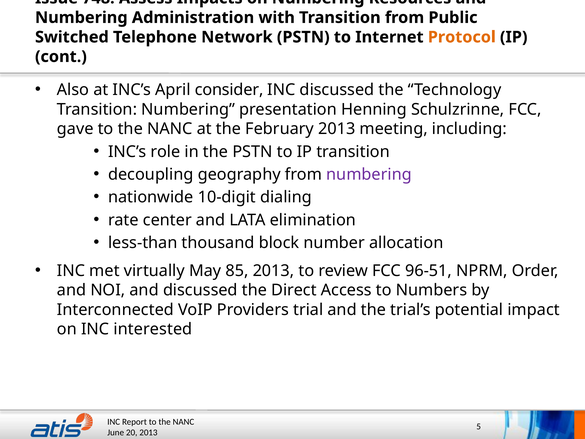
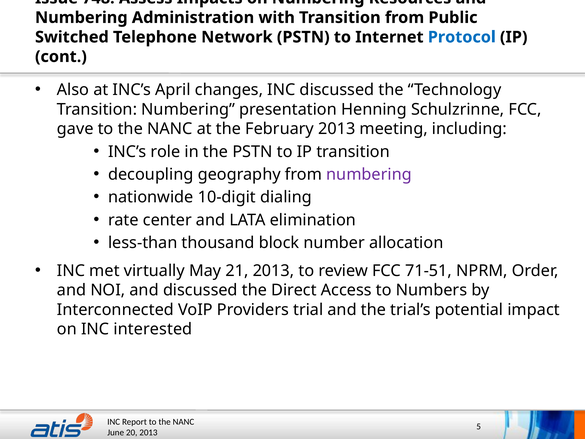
Protocol colour: orange -> blue
consider: consider -> changes
85: 85 -> 21
96-51: 96-51 -> 71-51
